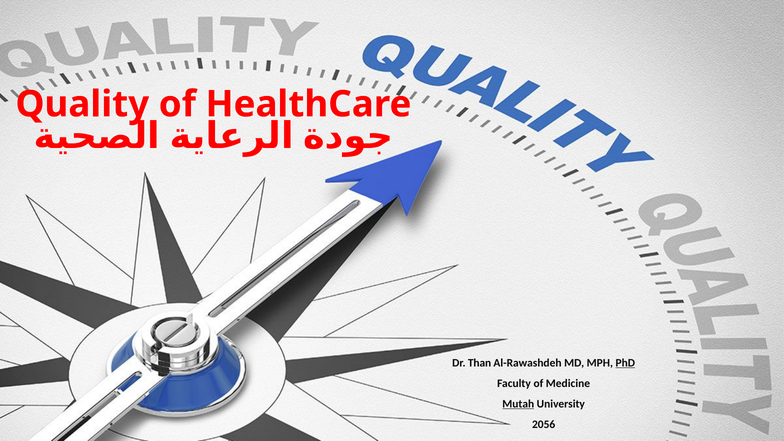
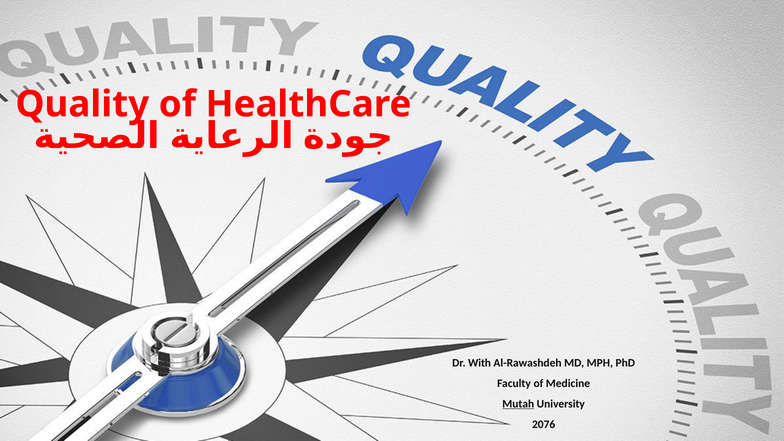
Than: Than -> With
PhD underline: present -> none
2056: 2056 -> 2076
